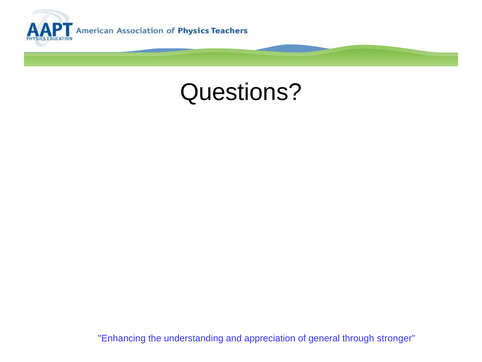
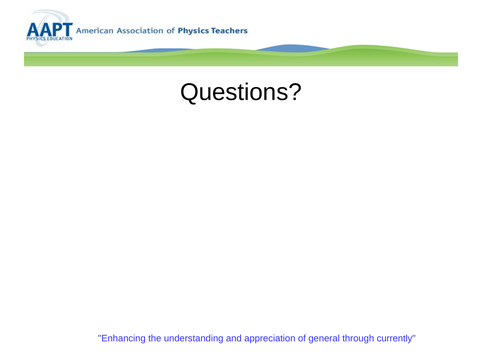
stronger: stronger -> currently
